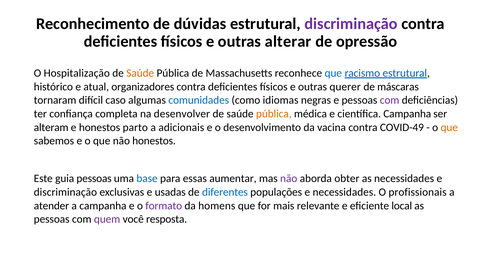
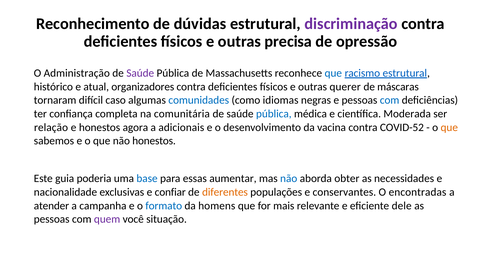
alterar: alterar -> precisa
Hospitalização: Hospitalização -> Administração
Saúde at (140, 73) colour: orange -> purple
com at (390, 100) colour: purple -> blue
desenvolver: desenvolver -> comunitária
pública at (274, 114) colour: orange -> blue
científica Campanha: Campanha -> Moderada
alteram: alteram -> relação
parto: parto -> agora
COVID-49: COVID-49 -> COVID-52
guia pessoas: pessoas -> poderia
não at (289, 178) colour: purple -> blue
discriminação at (65, 192): discriminação -> nacionalidade
usadas: usadas -> confiar
diferentes colour: blue -> orange
e necessidades: necessidades -> conservantes
profissionais: profissionais -> encontradas
formato colour: purple -> blue
local: local -> dele
resposta: resposta -> situação
